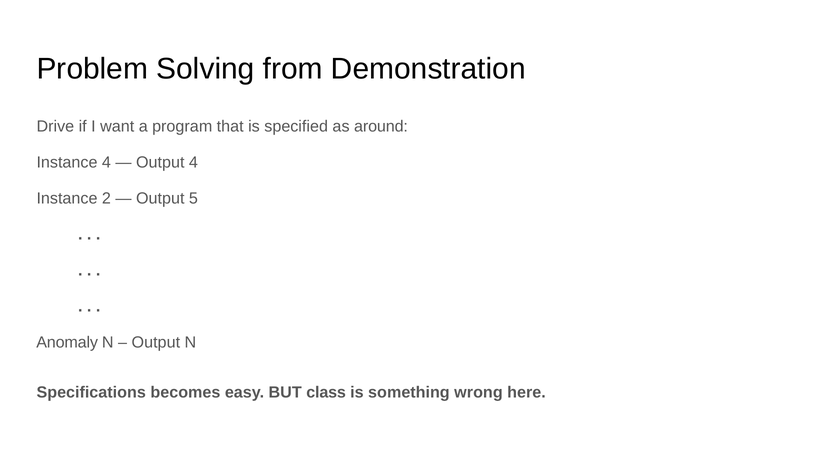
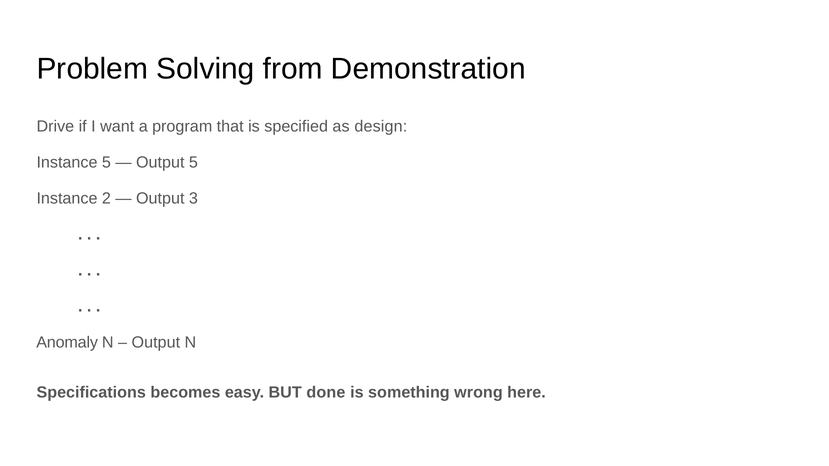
around: around -> design
Instance 4: 4 -> 5
Output 4: 4 -> 5
5: 5 -> 3
class: class -> done
